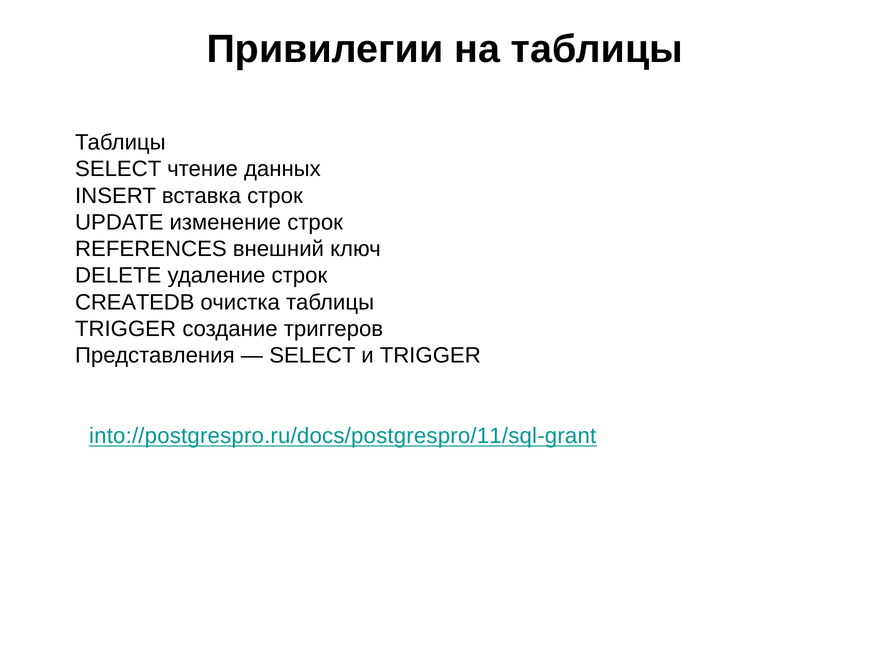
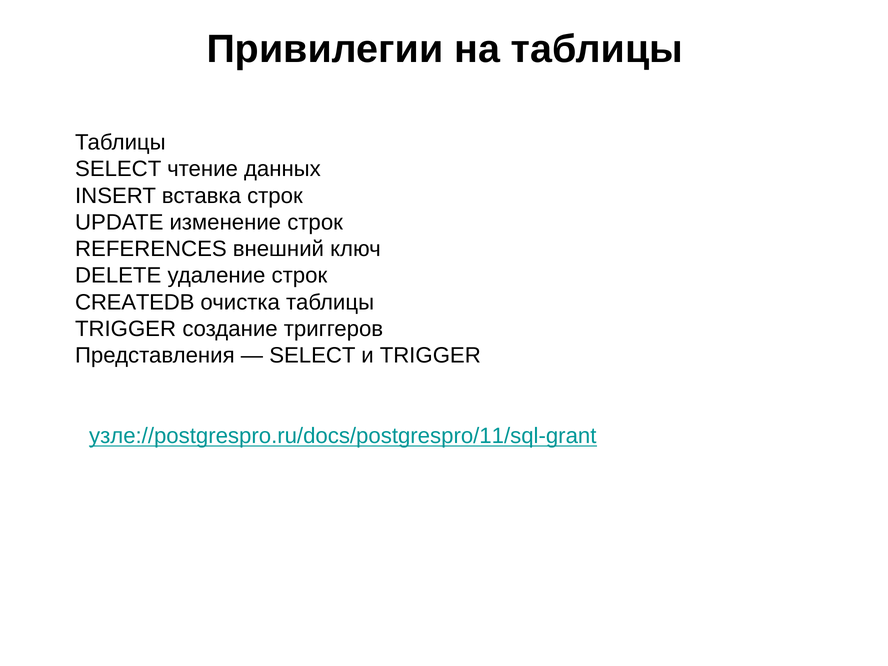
into://postgrespro.ru/docs/postgrespro/11/sql-grant: into://postgrespro.ru/docs/postgrespro/11/sql-grant -> узле://postgrespro.ru/docs/postgrespro/11/sql-grant
